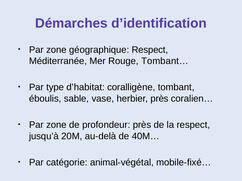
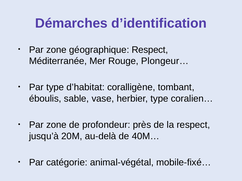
Tombant…: Tombant… -> Plongeur…
herbier près: près -> type
